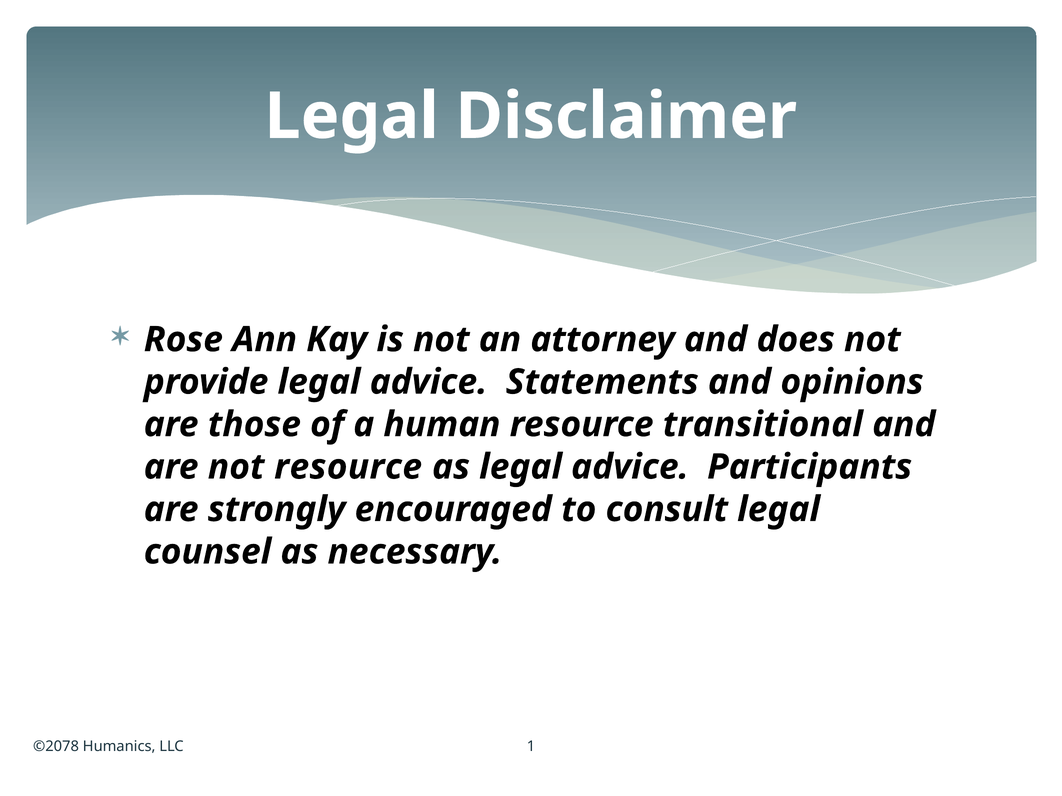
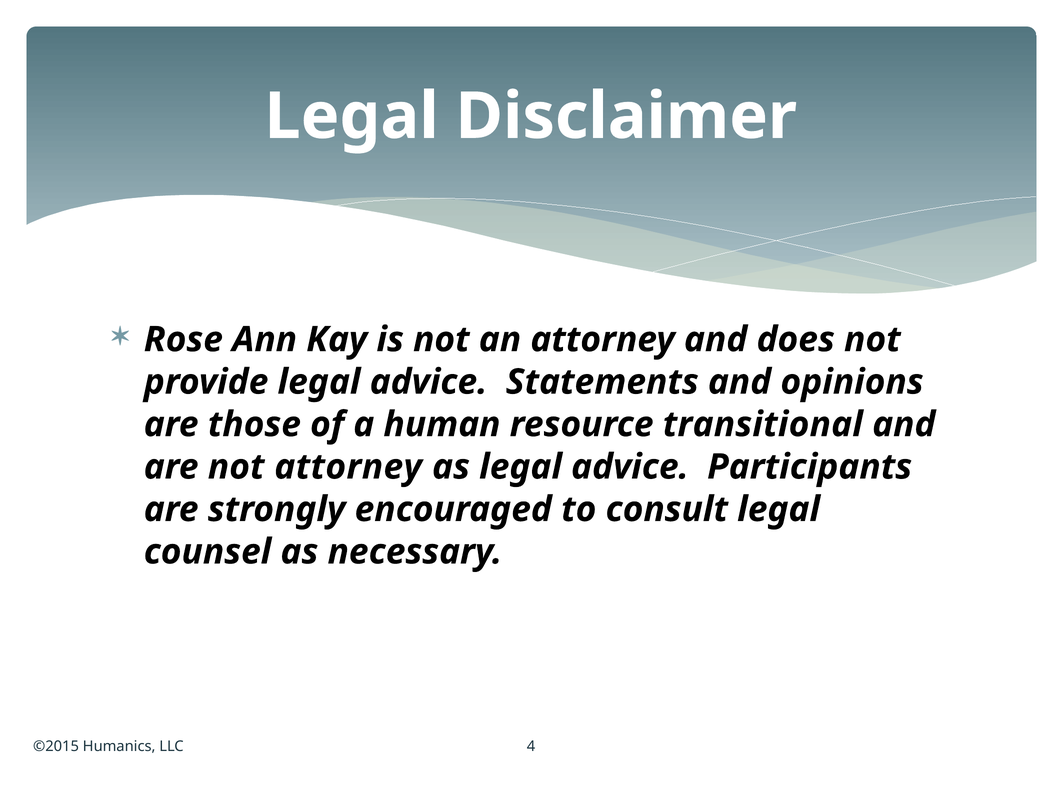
not resource: resource -> attorney
©2078: ©2078 -> ©2015
1: 1 -> 4
